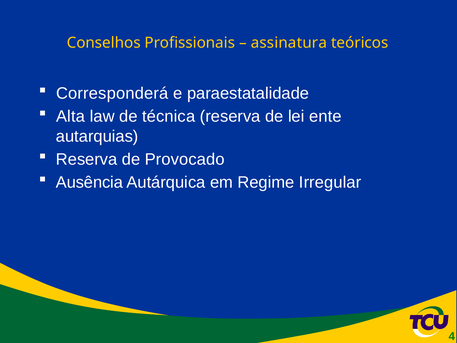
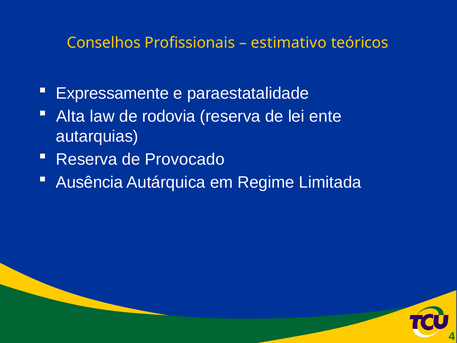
assinatura: assinatura -> estimativo
Corresponderá: Corresponderá -> Expressamente
técnica: técnica -> rodovia
Irregular: Irregular -> Limitada
